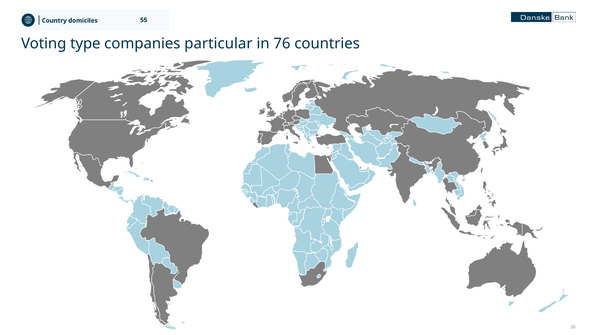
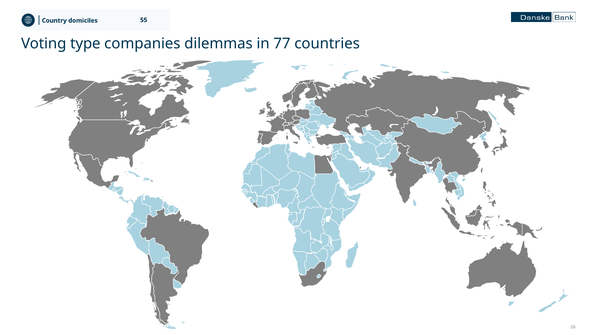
particular: particular -> dilemmas
76: 76 -> 77
